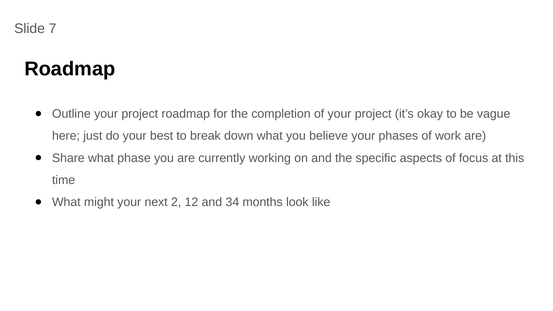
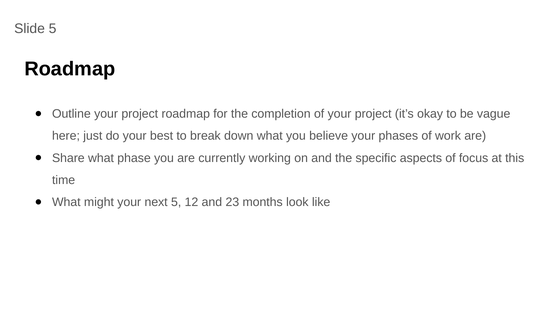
Slide 7: 7 -> 5
next 2: 2 -> 5
34: 34 -> 23
